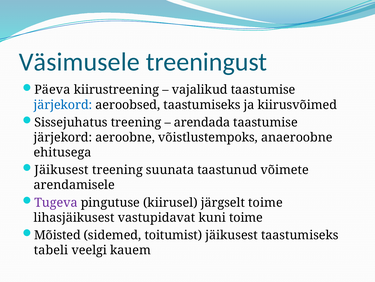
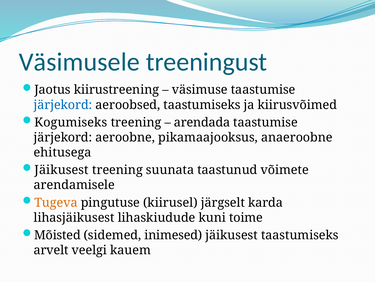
Päeva: Päeva -> Jaotus
vajalikud: vajalikud -> väsimuse
Sissejuhatus: Sissejuhatus -> Kogumiseks
võistlustempoks: võistlustempoks -> pikamaajooksus
Tugeva colour: purple -> orange
järgselt toime: toime -> karda
vastupidavat: vastupidavat -> lihaskiudude
toitumist: toitumist -> inimesed
tabeli: tabeli -> arvelt
